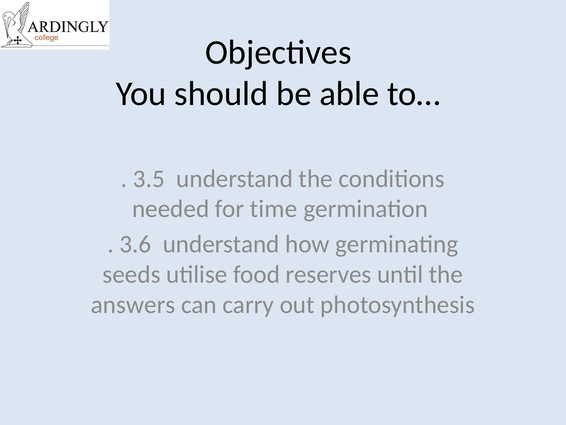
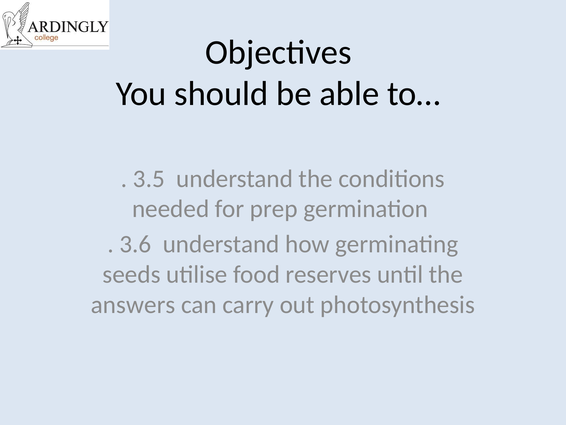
time: time -> prep
